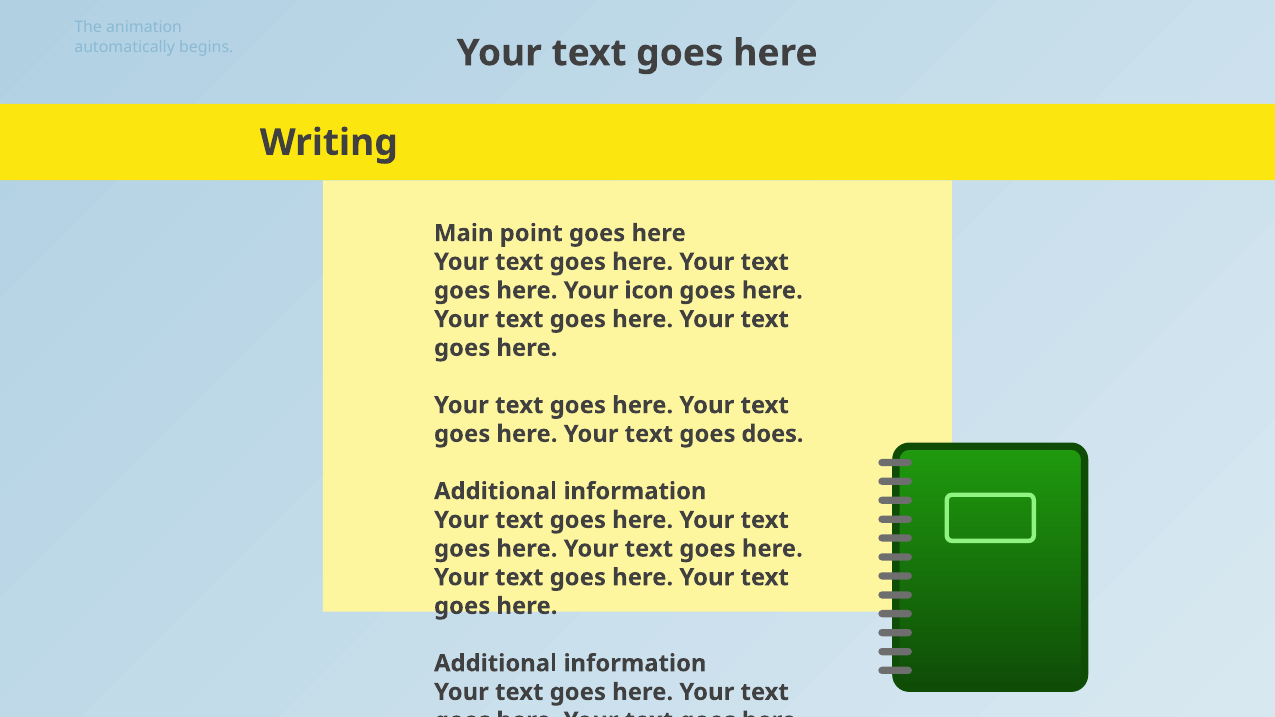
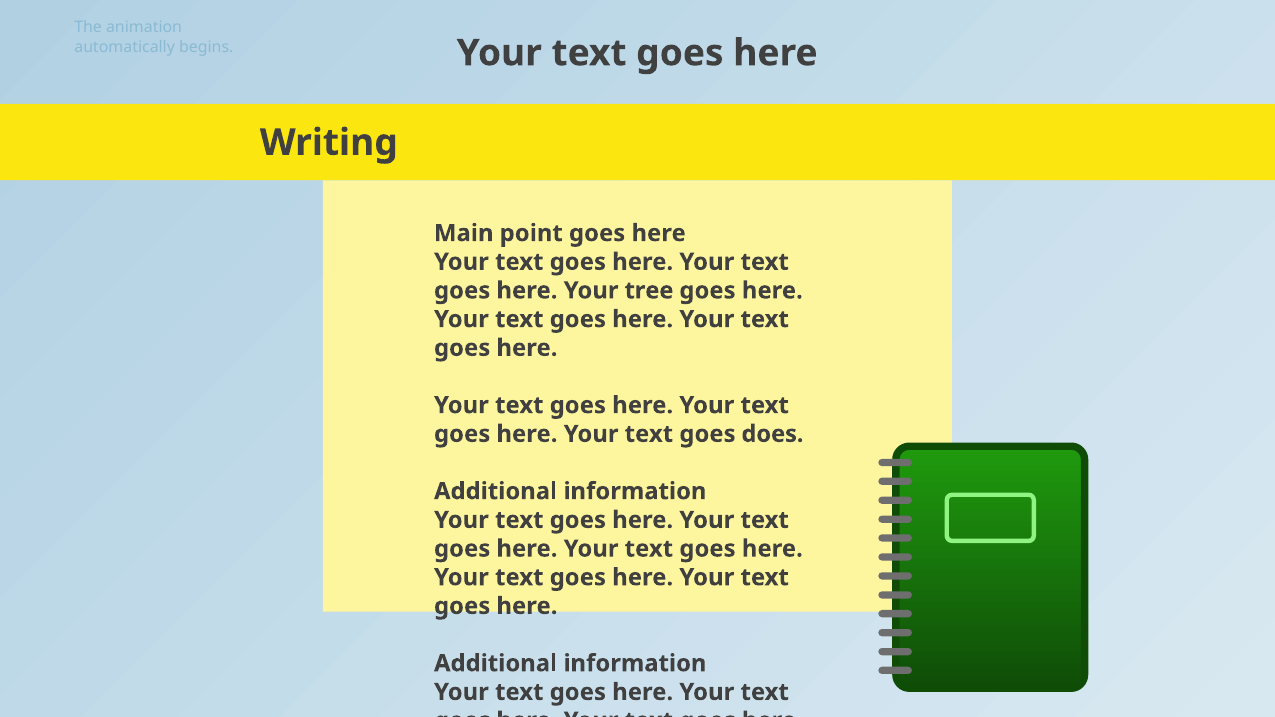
icon: icon -> tree
